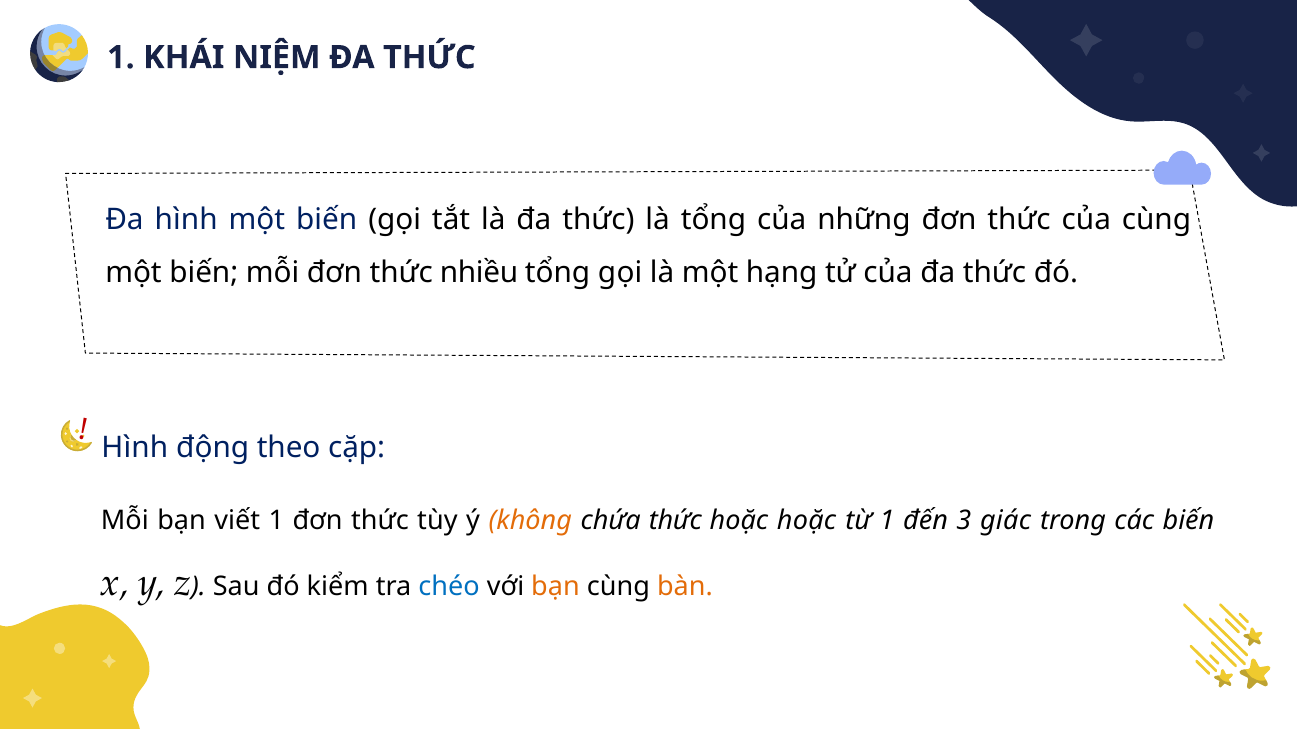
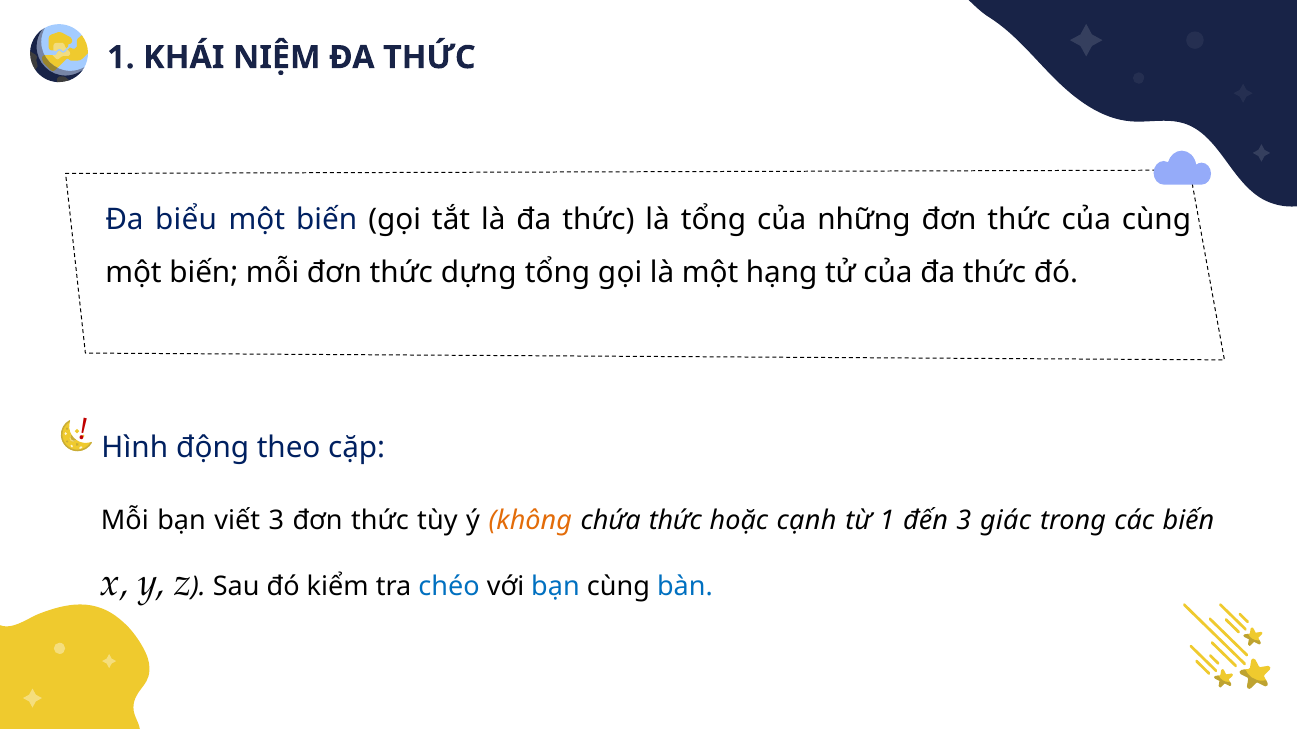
Đa hình: hình -> biểu
nhiều: nhiều -> dựng
viết 1: 1 -> 3
hoặc hoặc: hoặc -> cạnh
bạn at (556, 587) colour: orange -> blue
bàn colour: orange -> blue
